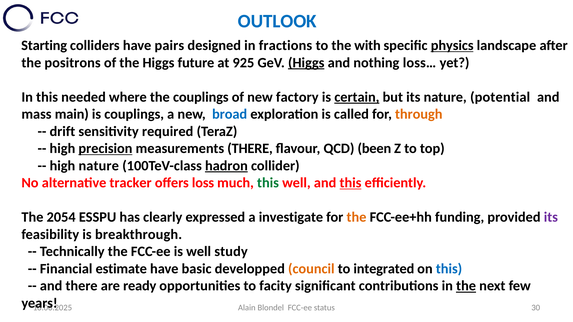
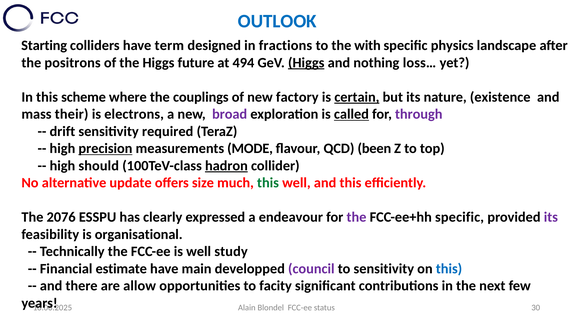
pairs: pairs -> term
physics underline: present -> none
925: 925 -> 494
needed: needed -> scheme
potential: potential -> existence
main: main -> their
is couplings: couplings -> electrons
broad colour: blue -> purple
called underline: none -> present
through colour: orange -> purple
measurements THERE: THERE -> MODE
high nature: nature -> should
tracker: tracker -> update
loss: loss -> size
this at (350, 183) underline: present -> none
2054: 2054 -> 2076
investigate: investigate -> endeavour
the at (356, 217) colour: orange -> purple
FCC-ee+hh funding: funding -> specific
breakthrough: breakthrough -> organisational
basic: basic -> main
council colour: orange -> purple
to integrated: integrated -> sensitivity
ready: ready -> allow
the at (466, 286) underline: present -> none
